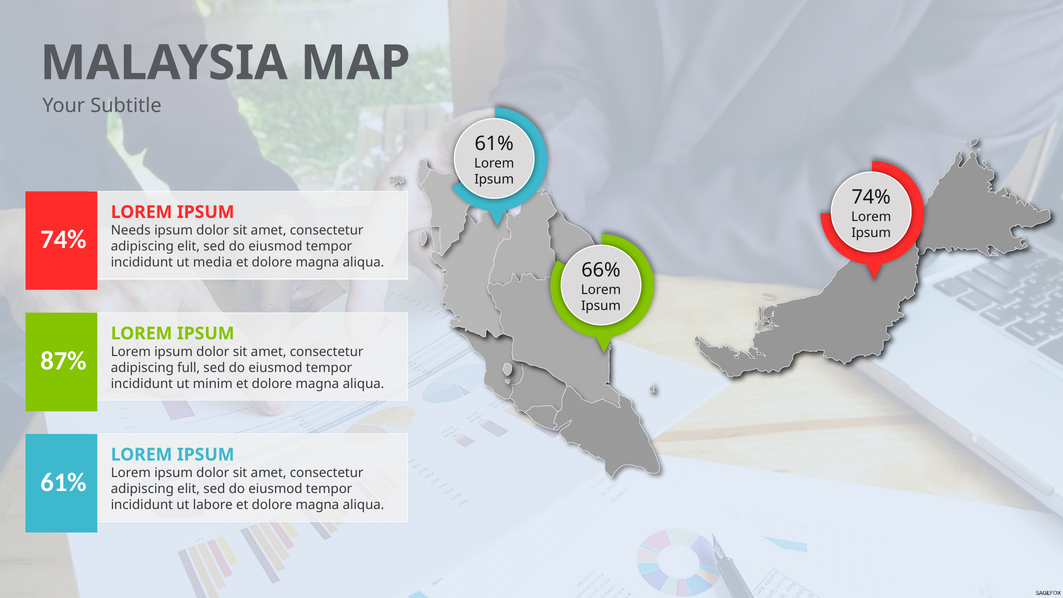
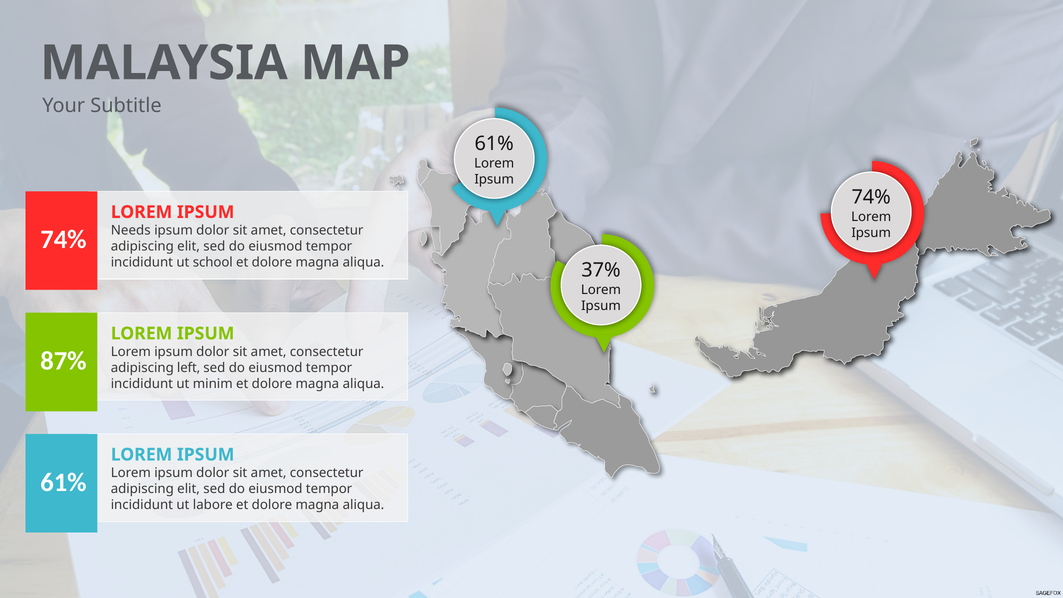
media: media -> school
66%: 66% -> 37%
full: full -> left
